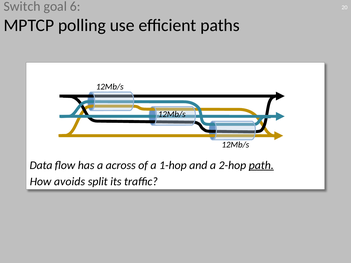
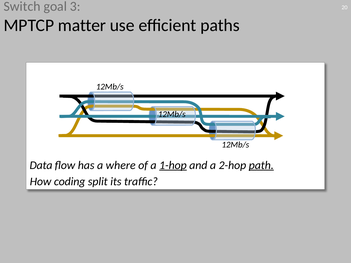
6: 6 -> 3
polling: polling -> matter
across: across -> where
1-hop underline: none -> present
avoids: avoids -> coding
